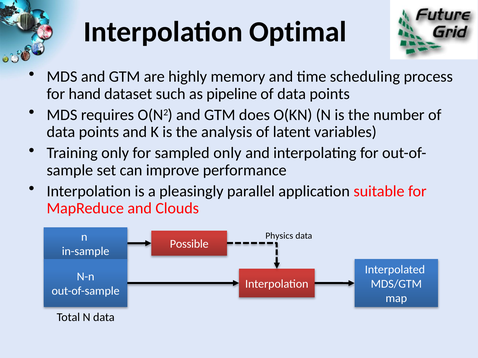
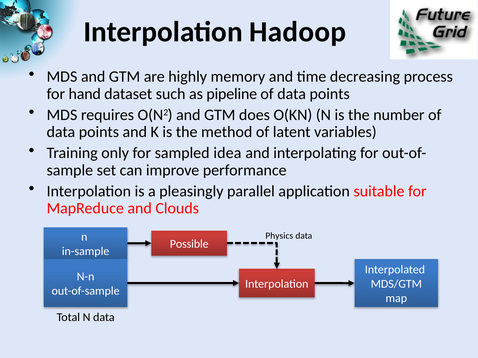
Optimal: Optimal -> Hadoop
scheduling: scheduling -> decreasing
analysis: analysis -> method
sampled only: only -> idea
